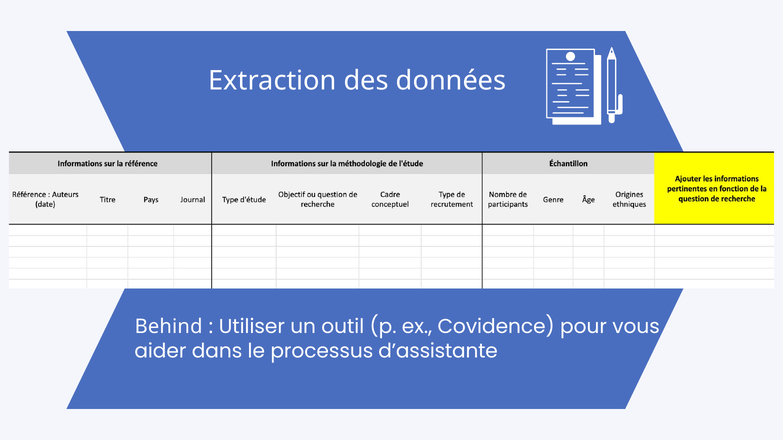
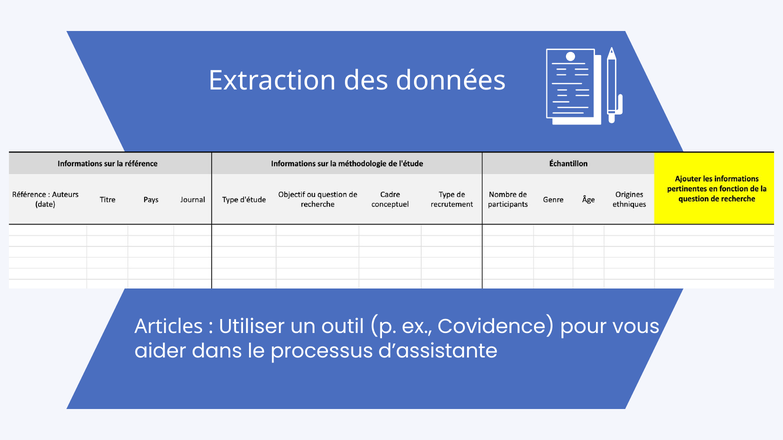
Behind: Behind -> Articles
